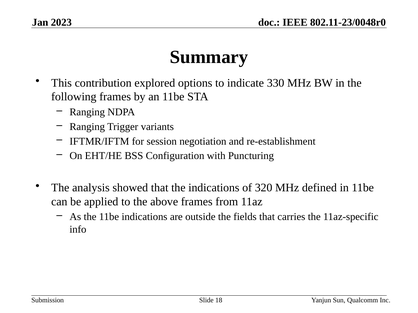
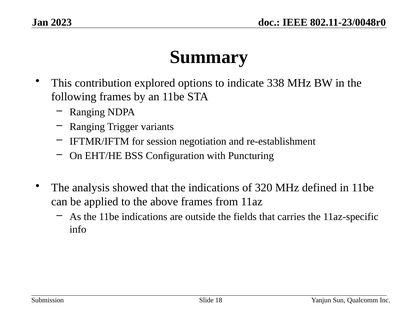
330: 330 -> 338
